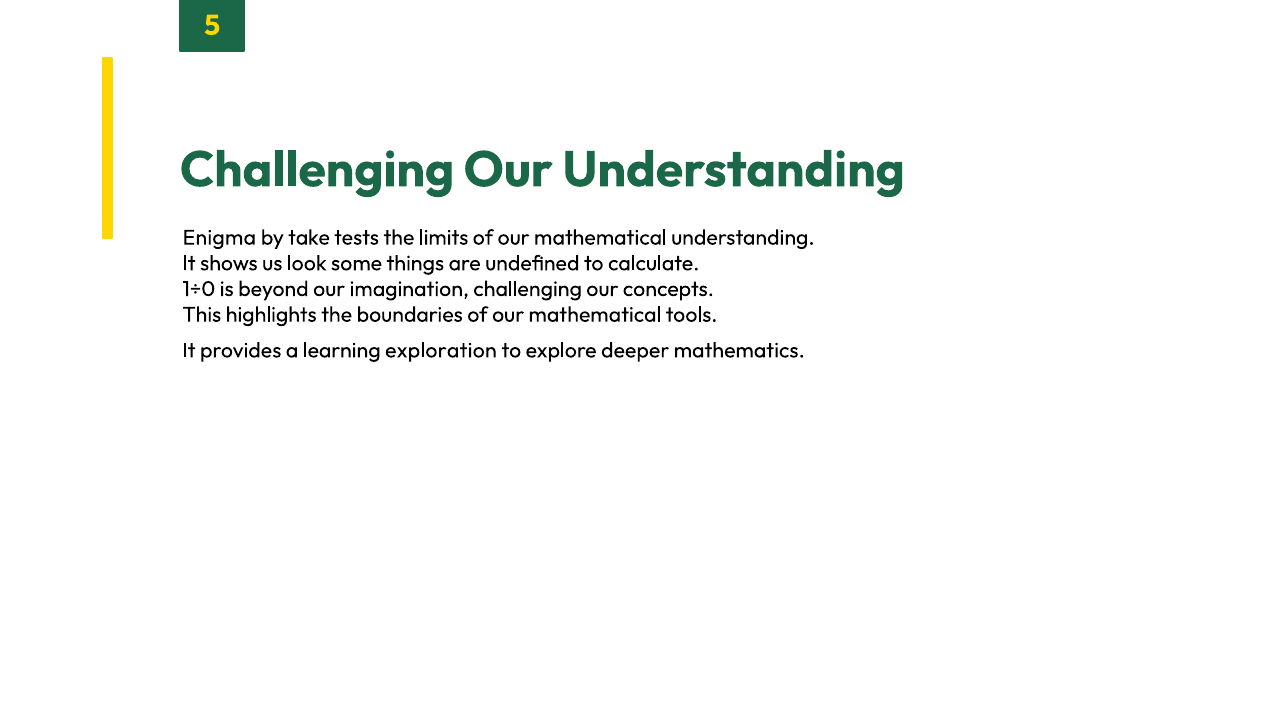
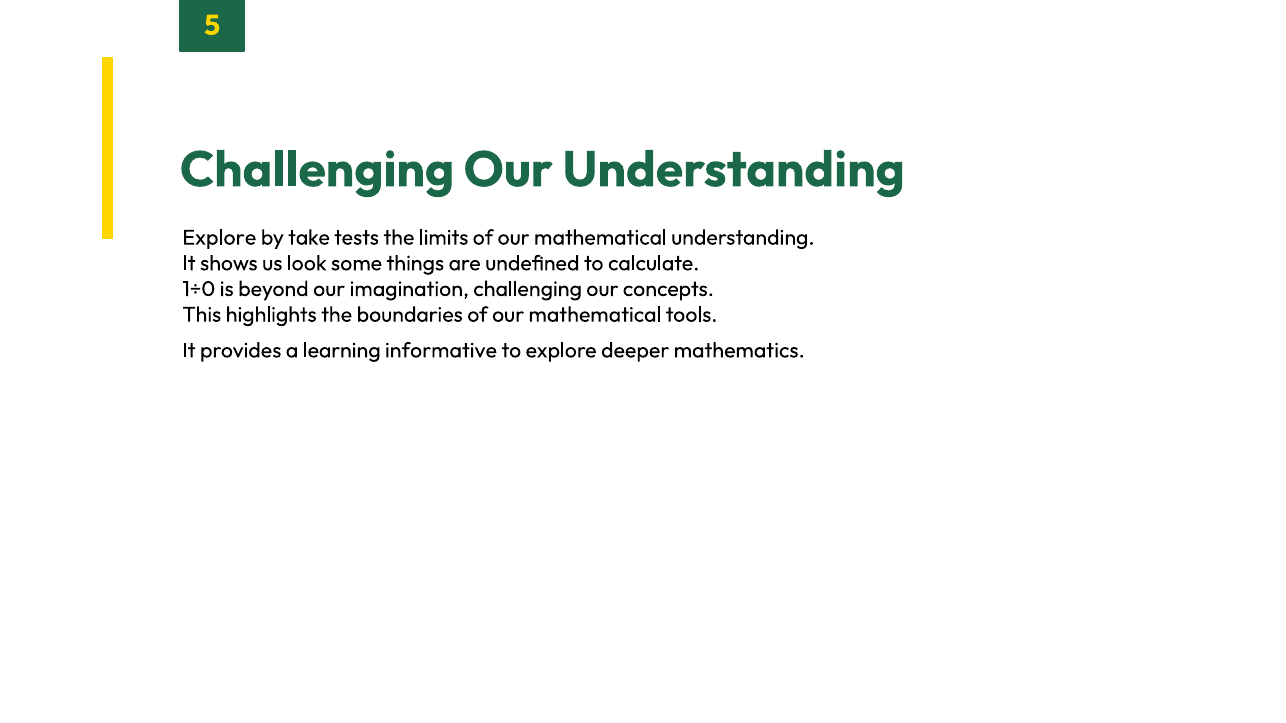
Enigma at (219, 238): Enigma -> Explore
exploration: exploration -> informative
